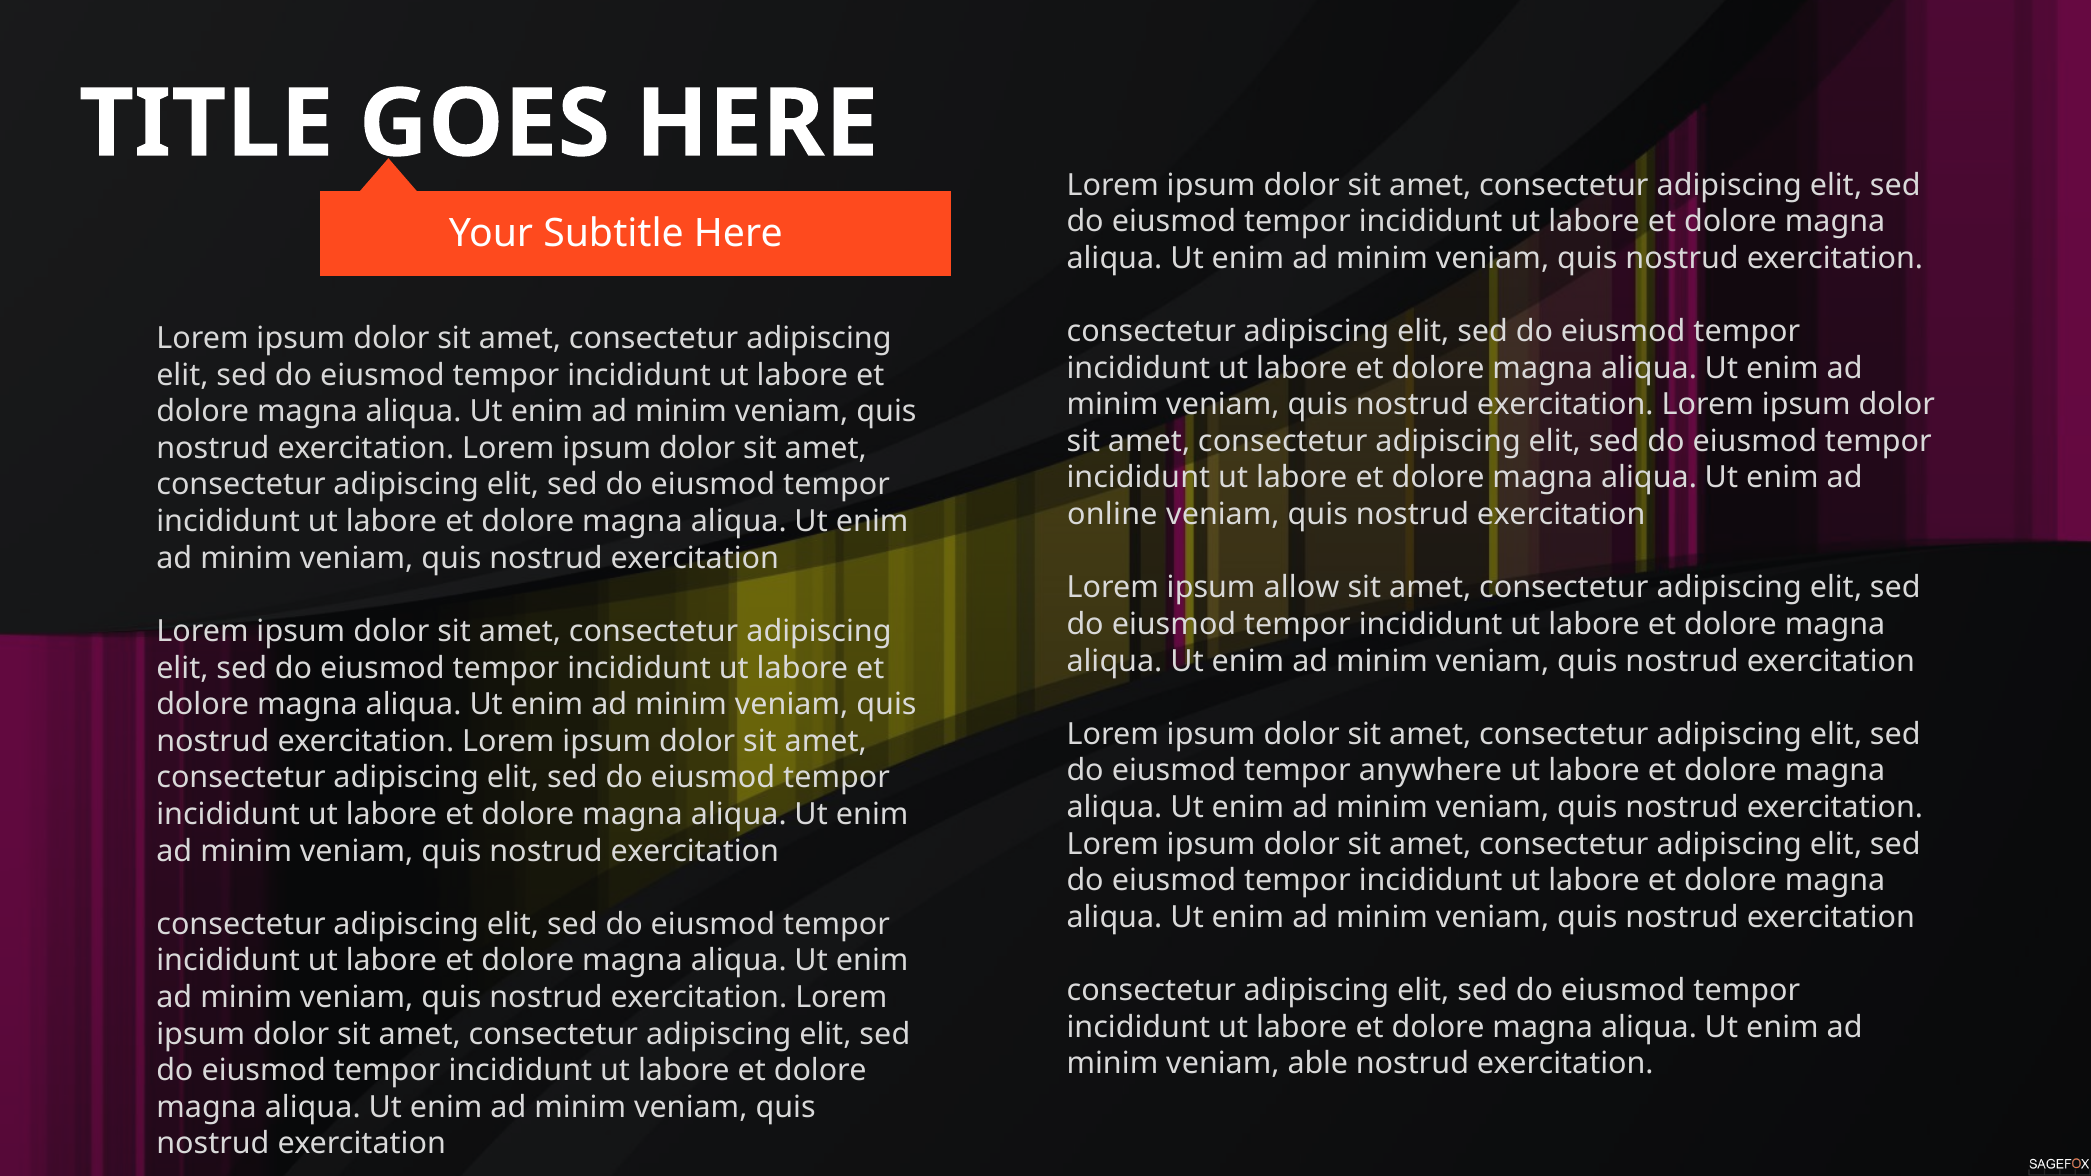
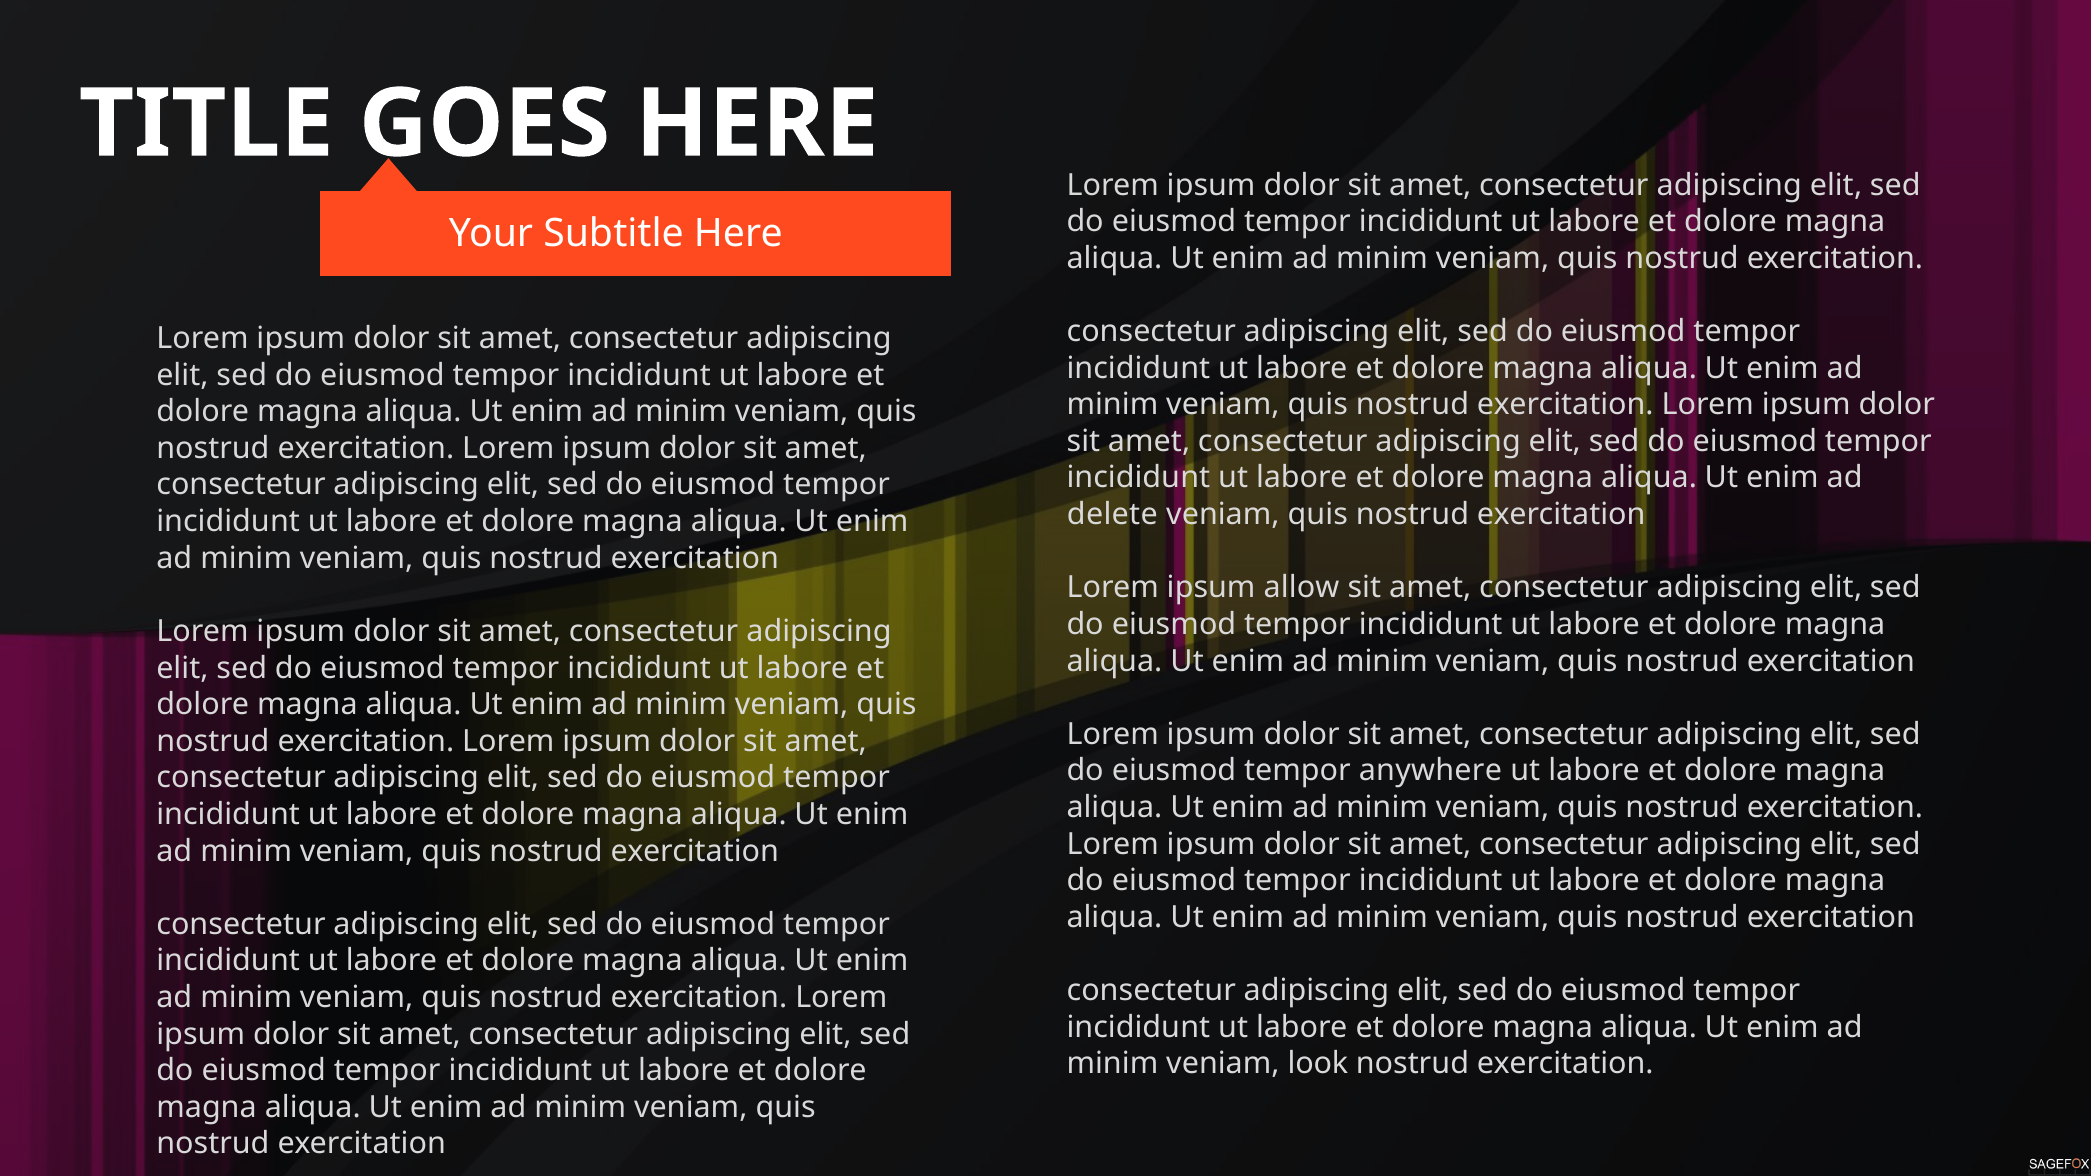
online: online -> delete
able: able -> look
